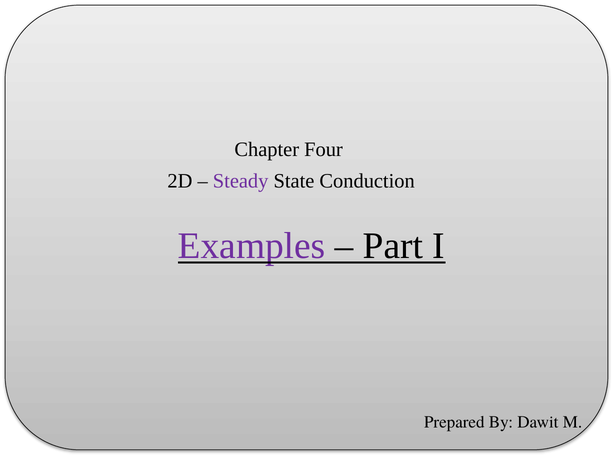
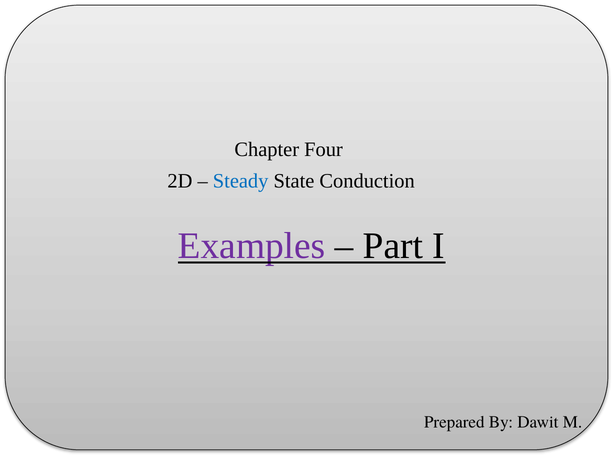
Steady colour: purple -> blue
